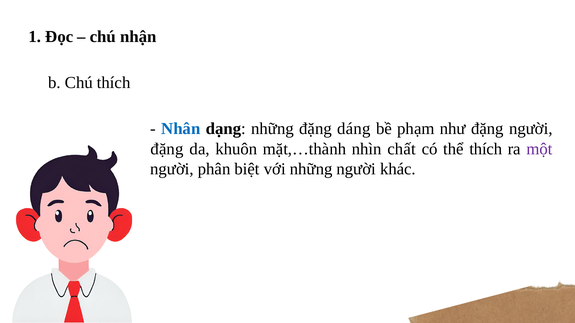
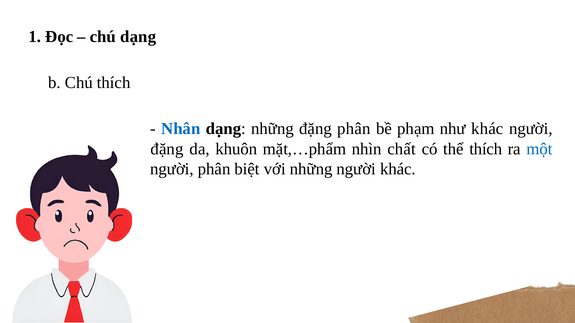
chú nhận: nhận -> dạng
đặng dáng: dáng -> phân
như đặng: đặng -> khác
mặt,…thành: mặt,…thành -> mặt,…phẩm
một colour: purple -> blue
